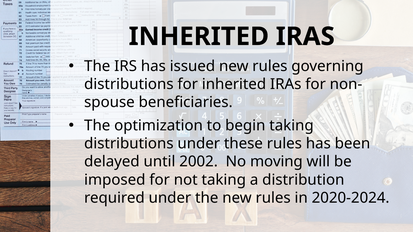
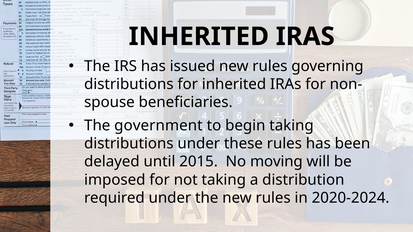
optimization: optimization -> government
2002: 2002 -> 2015
